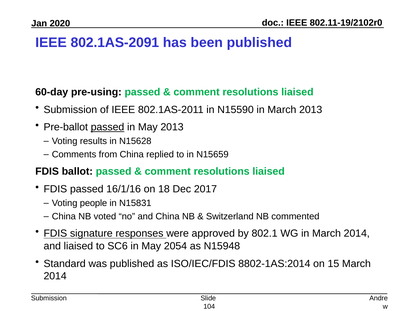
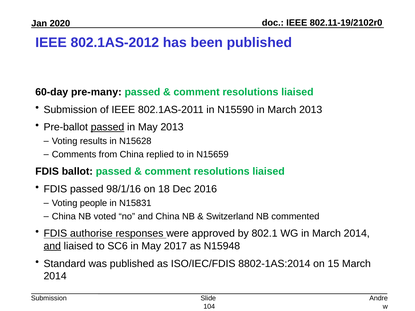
802.1AS-2091: 802.1AS-2091 -> 802.1AS-2012
pre-using: pre-using -> pre-many
16/1/16: 16/1/16 -> 98/1/16
2017: 2017 -> 2016
signature: signature -> authorise
and at (52, 246) underline: none -> present
2054: 2054 -> 2017
